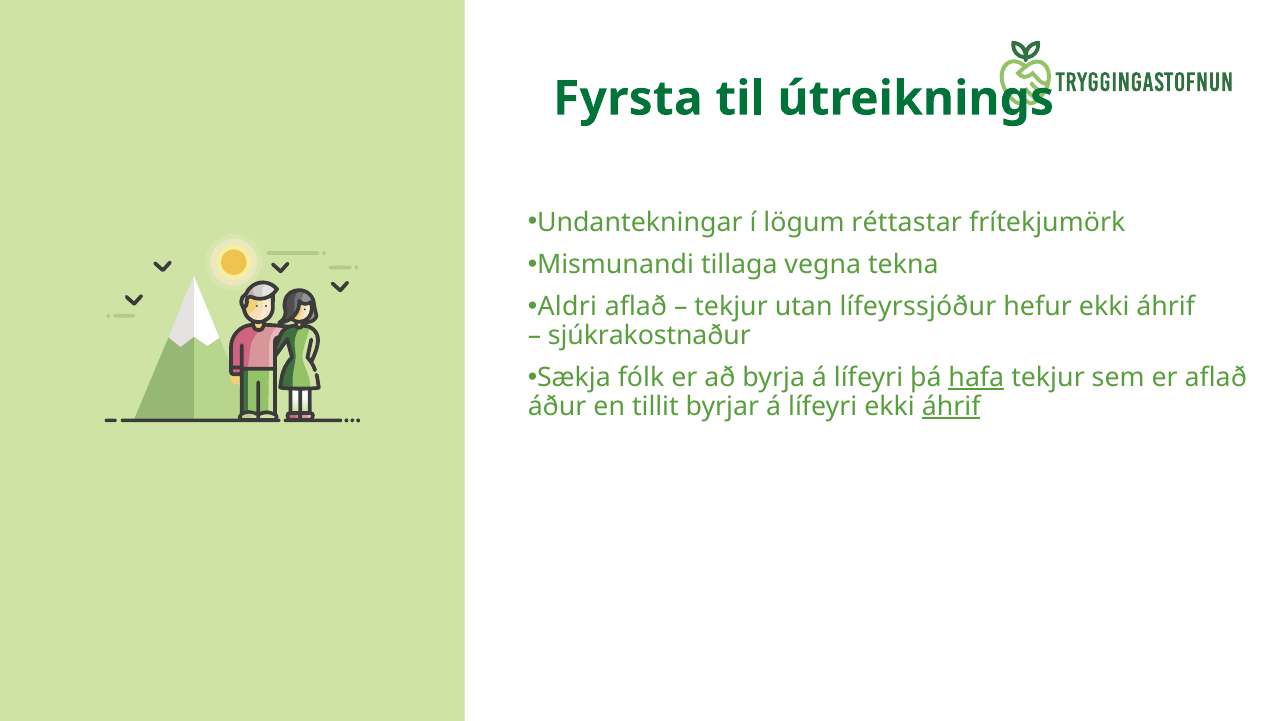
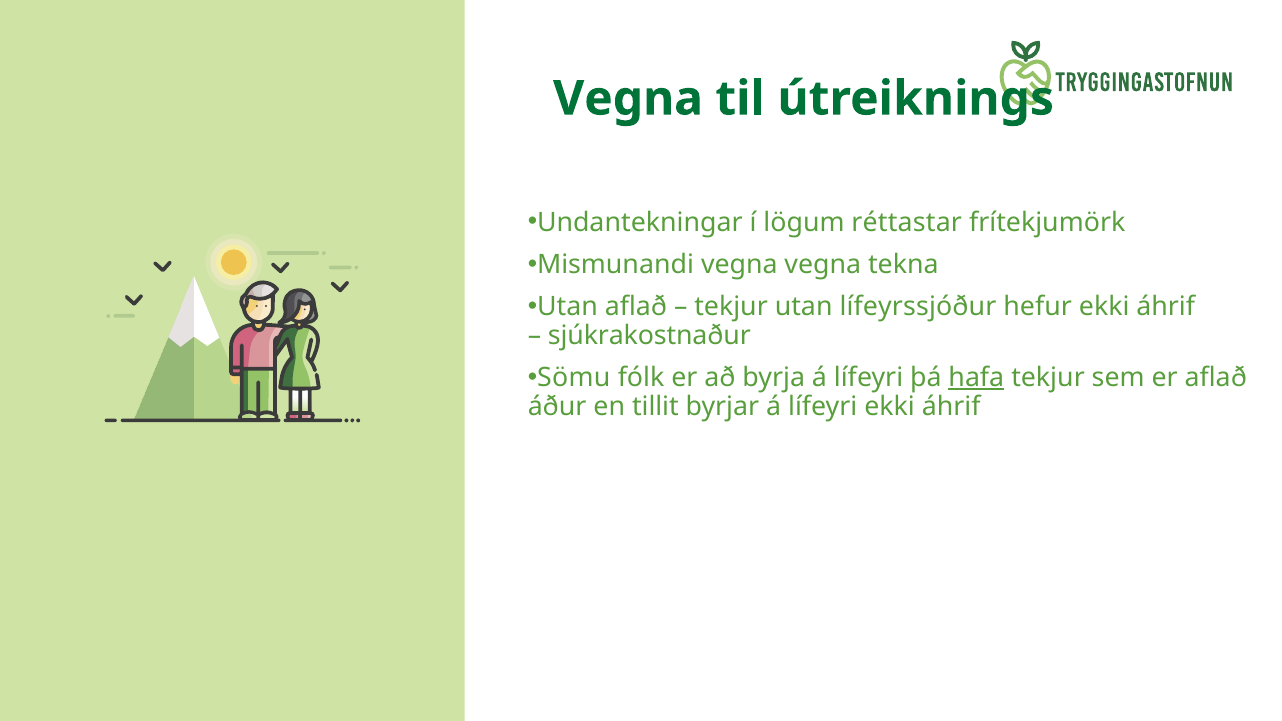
Fyrsta at (628, 99): Fyrsta -> Vegna
Mismunandi tillaga: tillaga -> vegna
Aldri at (567, 307): Aldri -> Utan
Sækja: Sækja -> Sömu
áhrif at (951, 407) underline: present -> none
